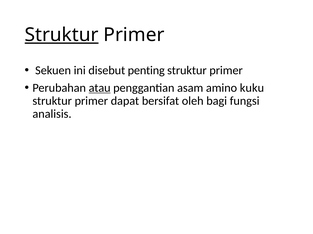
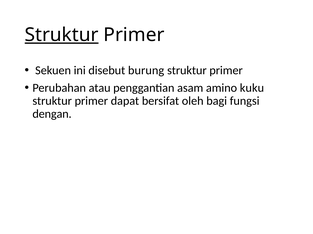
penting: penting -> burung
atau underline: present -> none
analisis: analisis -> dengan
